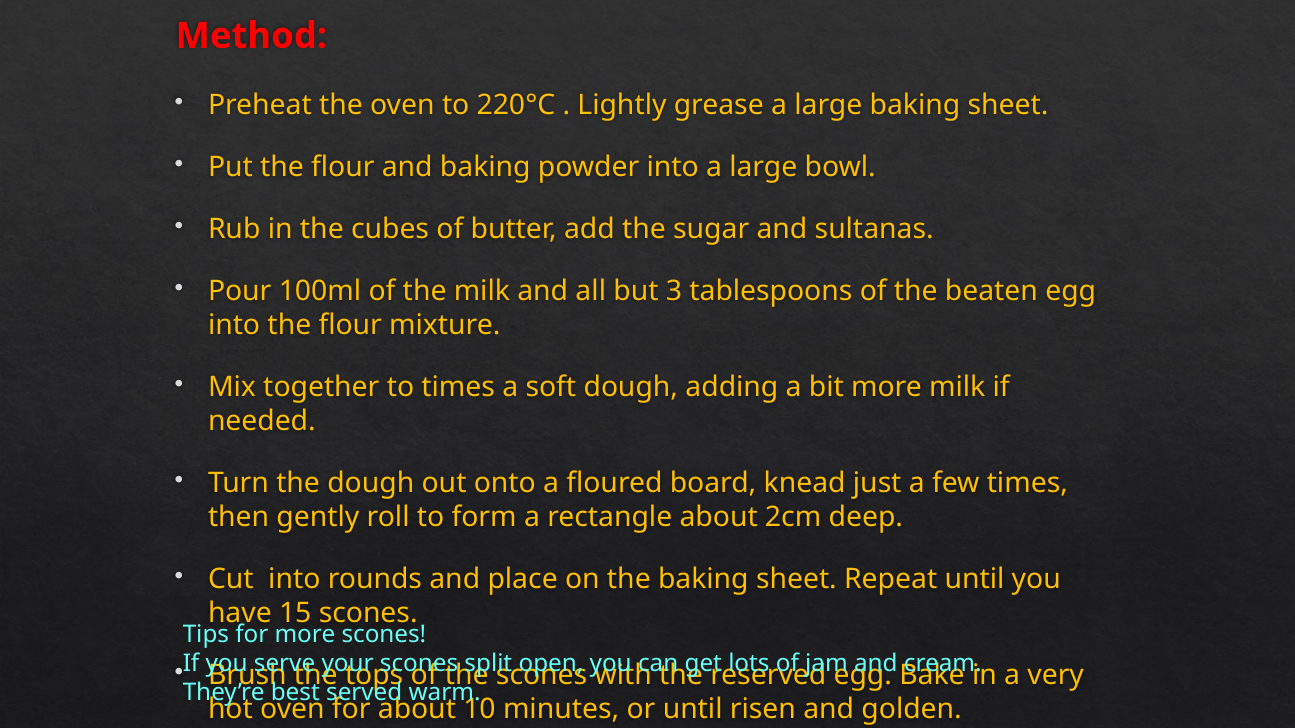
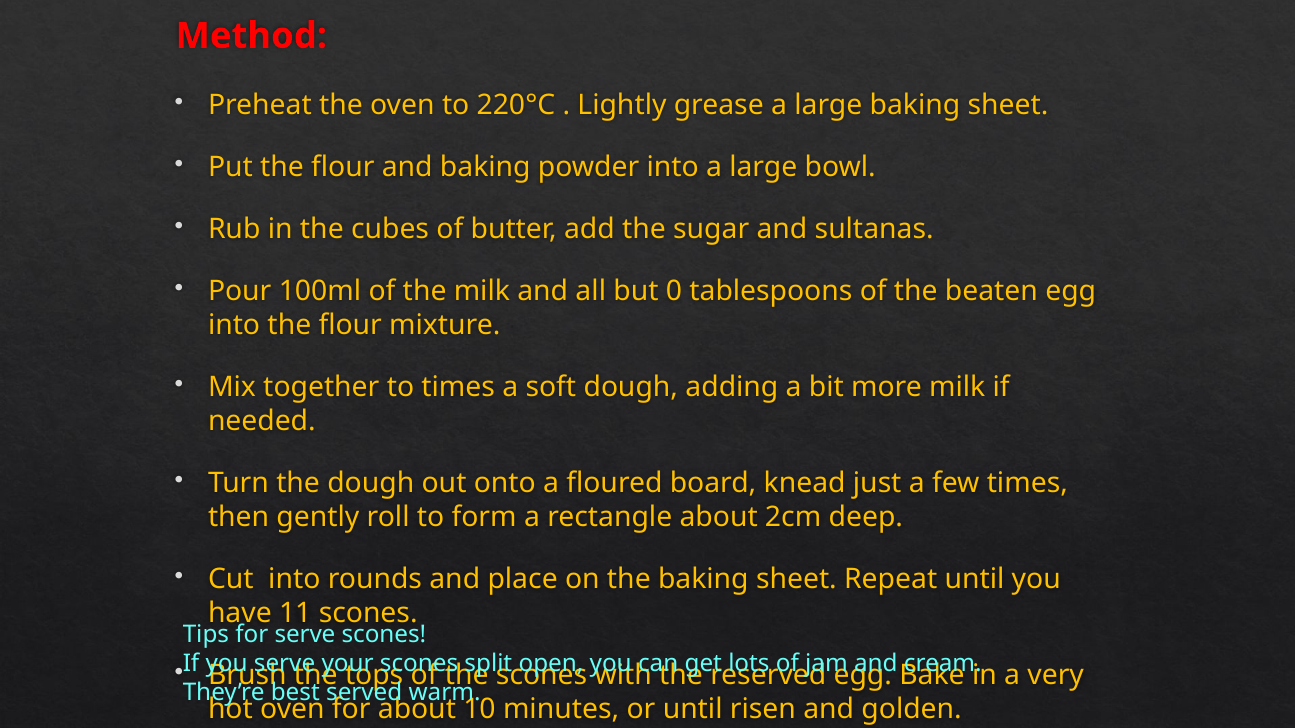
3: 3 -> 0
15: 15 -> 11
for more: more -> serve
